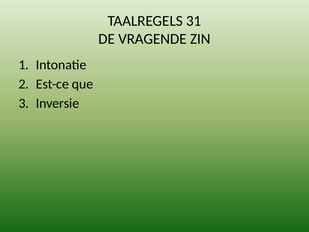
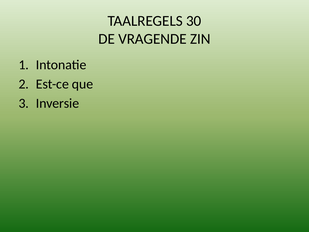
31: 31 -> 30
